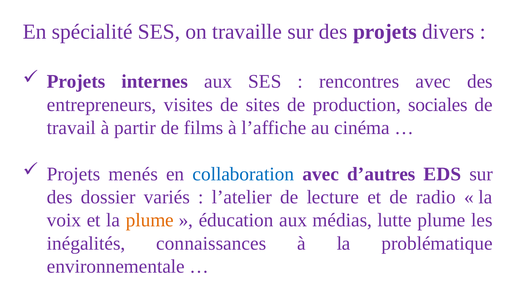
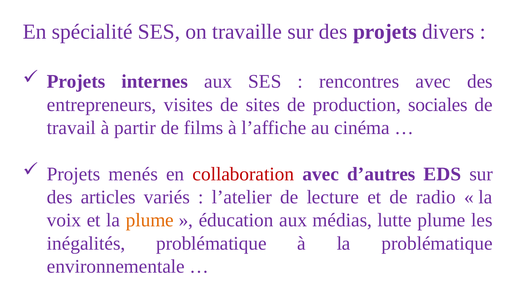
collaboration colour: blue -> red
dossier: dossier -> articles
inégalités connaissances: connaissances -> problématique
